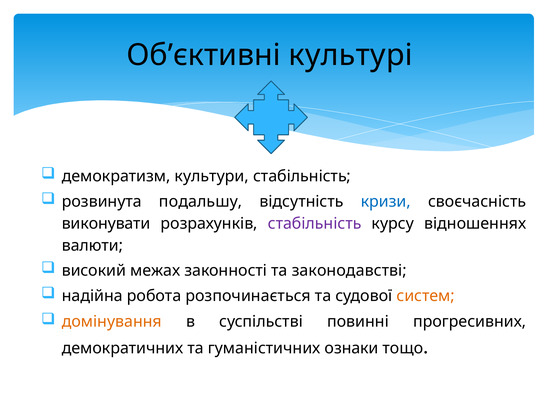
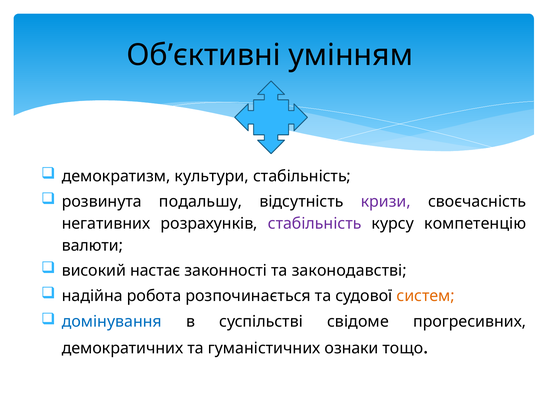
культурі: культурі -> умінням
кризи colour: blue -> purple
виконувати: виконувати -> негативних
відношеннях: відношеннях -> компетенцію
межах: межах -> настає
домінування colour: orange -> blue
повинні: повинні -> свідоме
